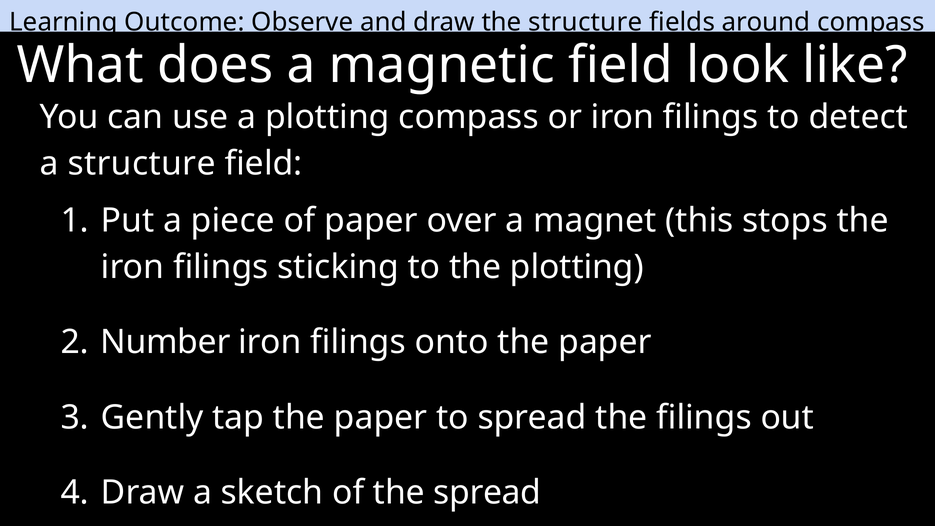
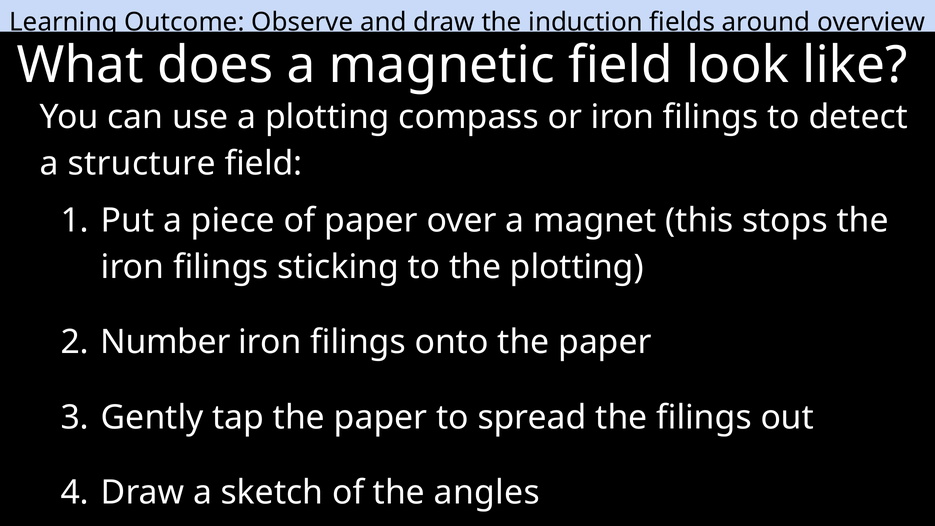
the structure: structure -> induction
around compass: compass -> overview
the spread: spread -> angles
